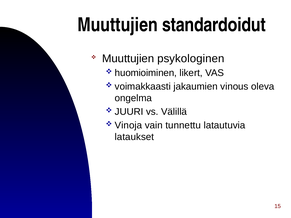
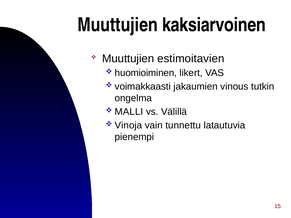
standardoidut: standardoidut -> kaksiarvoinen
psykologinen: psykologinen -> estimoitavien
oleva: oleva -> tutkin
JUURI: JUURI -> MALLI
lataukset: lataukset -> pienempi
